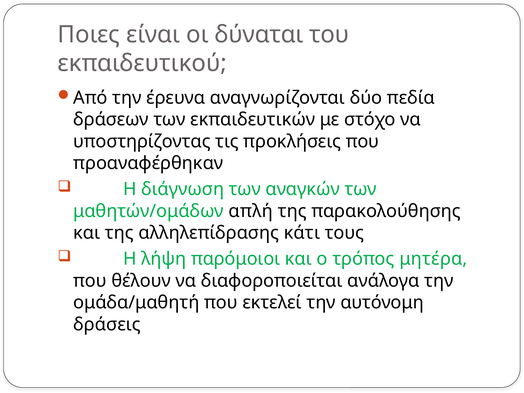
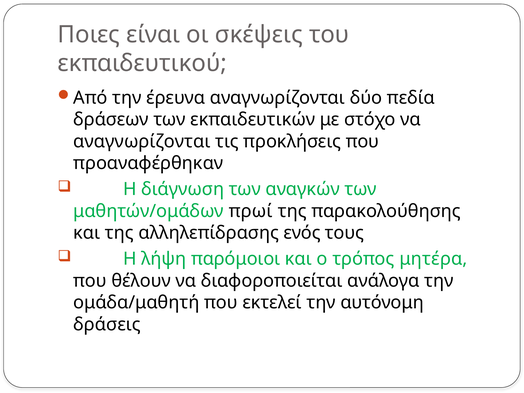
δύναται: δύναται -> σκέψεις
υποστηρίζοντας at (142, 141): υποστηρίζοντας -> αναγνωρίζονται
απλή: απλή -> πρωί
κάτι: κάτι -> ενός
